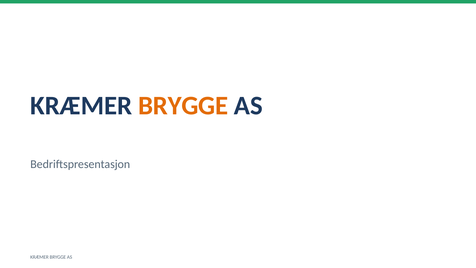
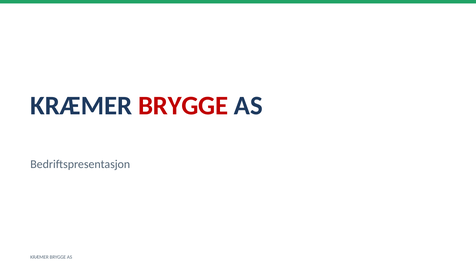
BRYGGE at (183, 106) colour: orange -> red
